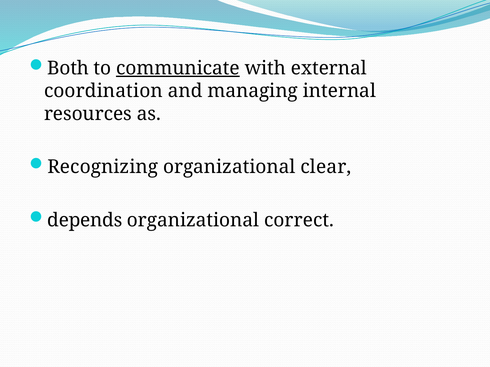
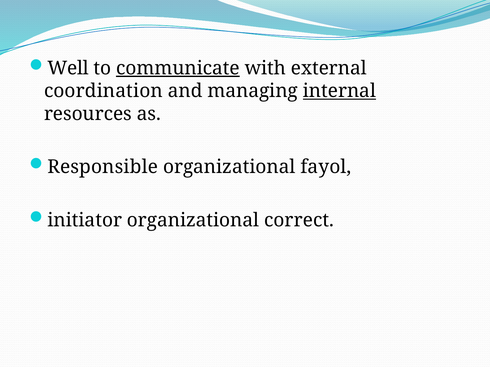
Both: Both -> Well
internal underline: none -> present
Recognizing: Recognizing -> Responsible
clear: clear -> fayol
depends: depends -> initiator
